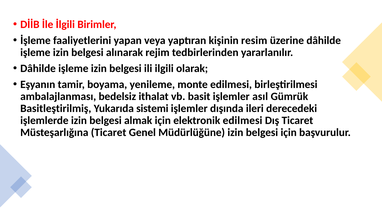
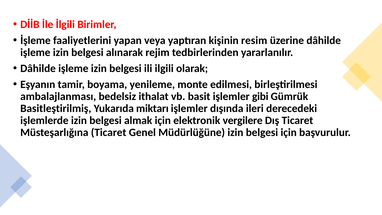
asıl: asıl -> gibi
sistemi: sistemi -> miktarı
elektronik edilmesi: edilmesi -> vergilere
